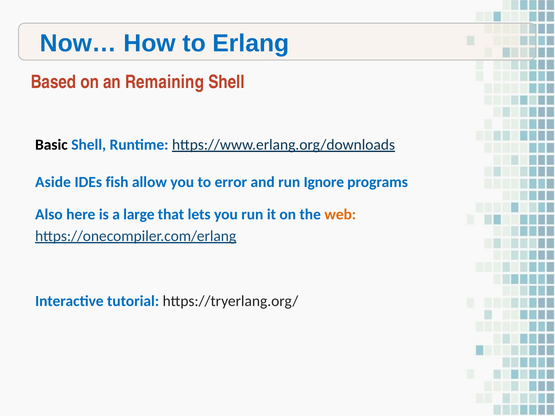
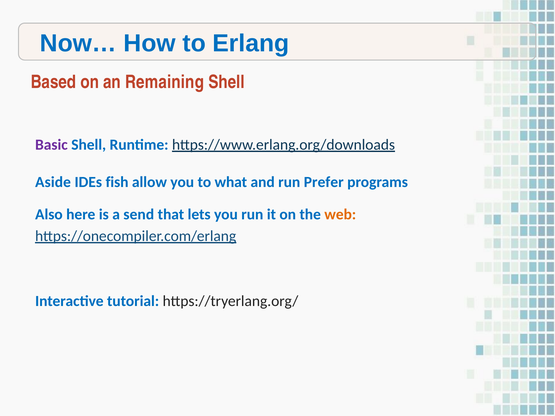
Basic colour: black -> purple
error: error -> what
Ignore: Ignore -> Prefer
large: large -> send
